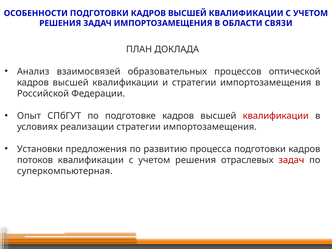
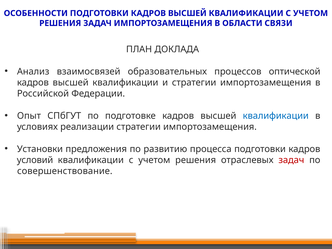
квалификации at (276, 116) colour: red -> blue
потоков: потоков -> условий
суперкомпьютерная: суперкомпьютерная -> совершенствование
